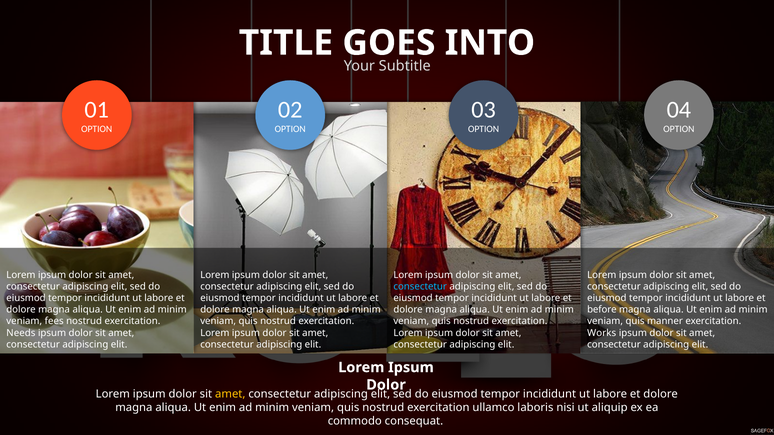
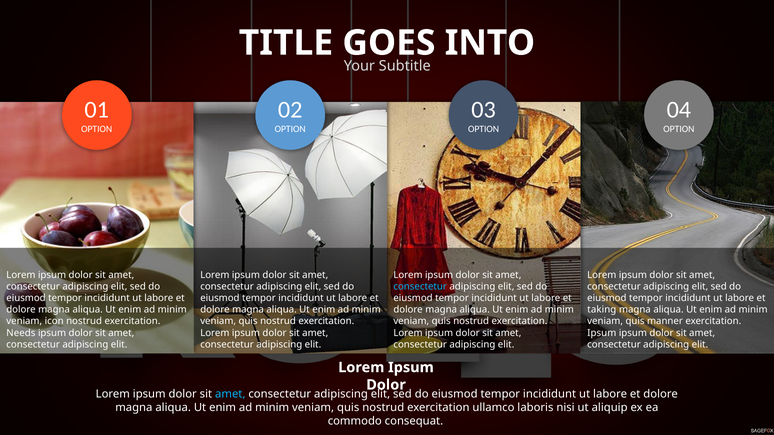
before: before -> taking
fees: fees -> icon
Works at (602, 333): Works -> Ipsum
amet at (230, 394) colour: yellow -> light blue
